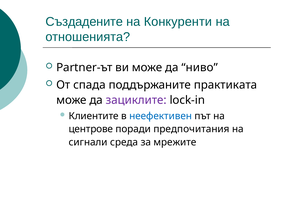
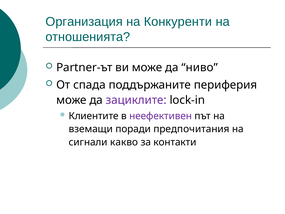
Създадените: Създадените -> Организация
практиката: практиката -> периферия
неефективен colour: blue -> purple
центрове: центрове -> вземащи
среда: среда -> какво
мрежите: мрежите -> контакти
